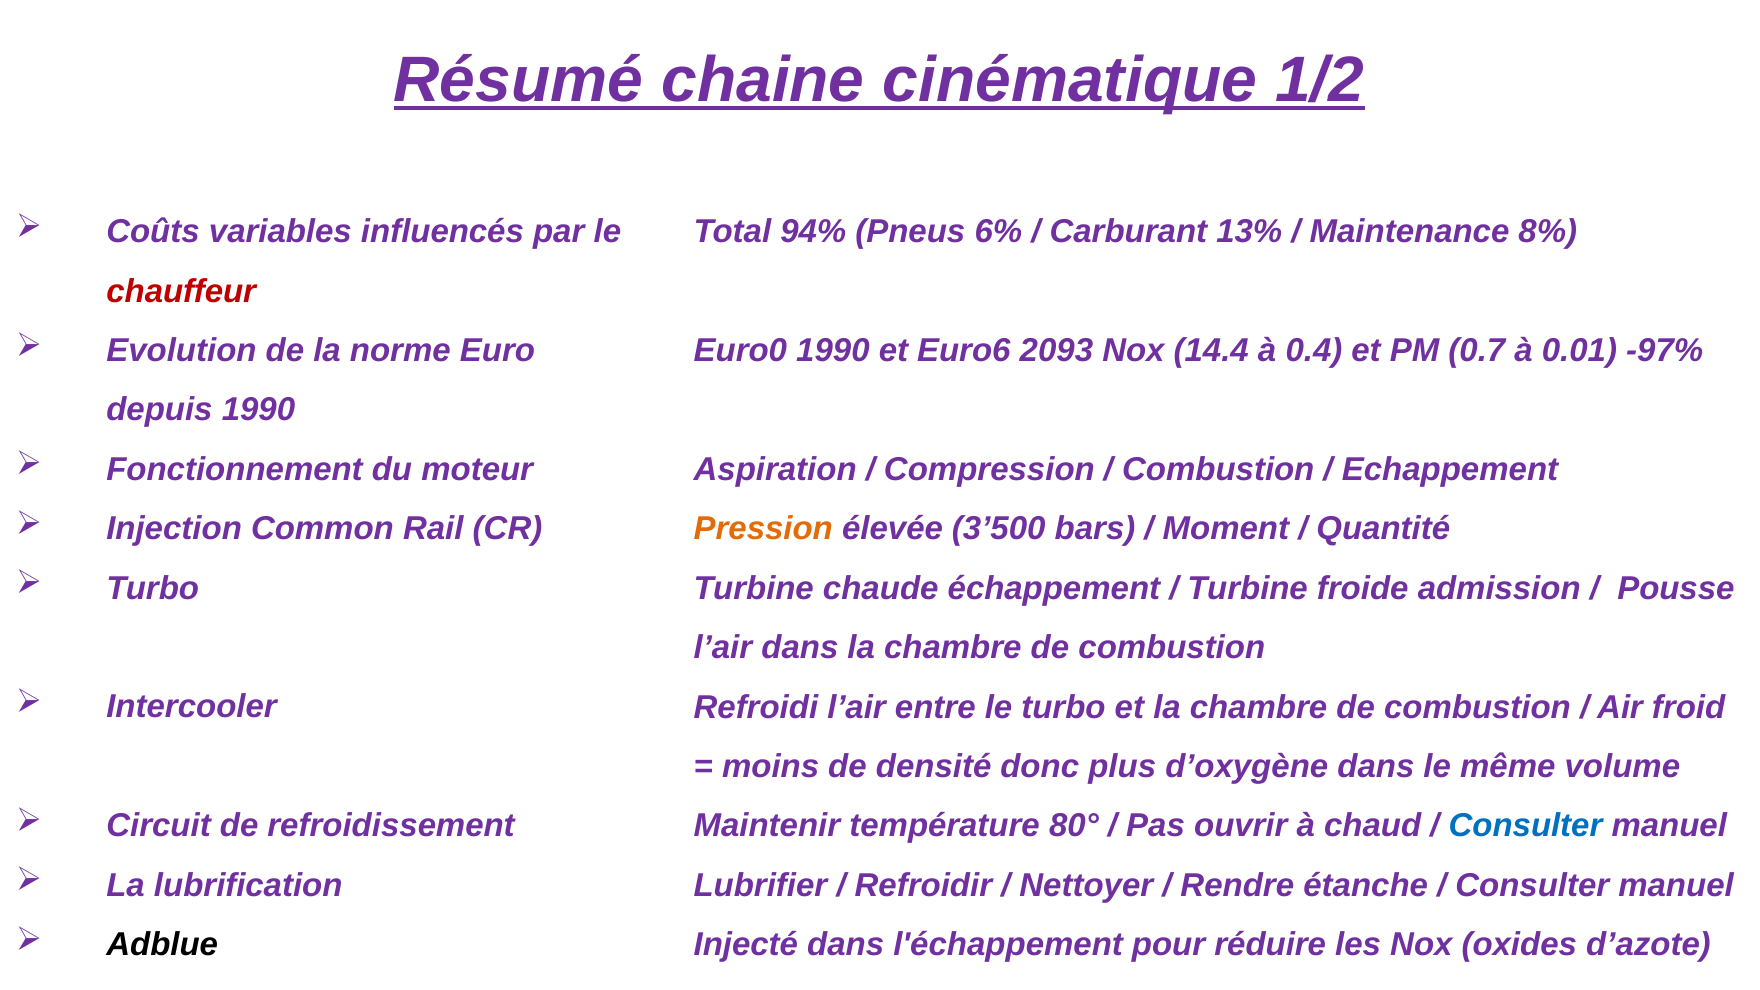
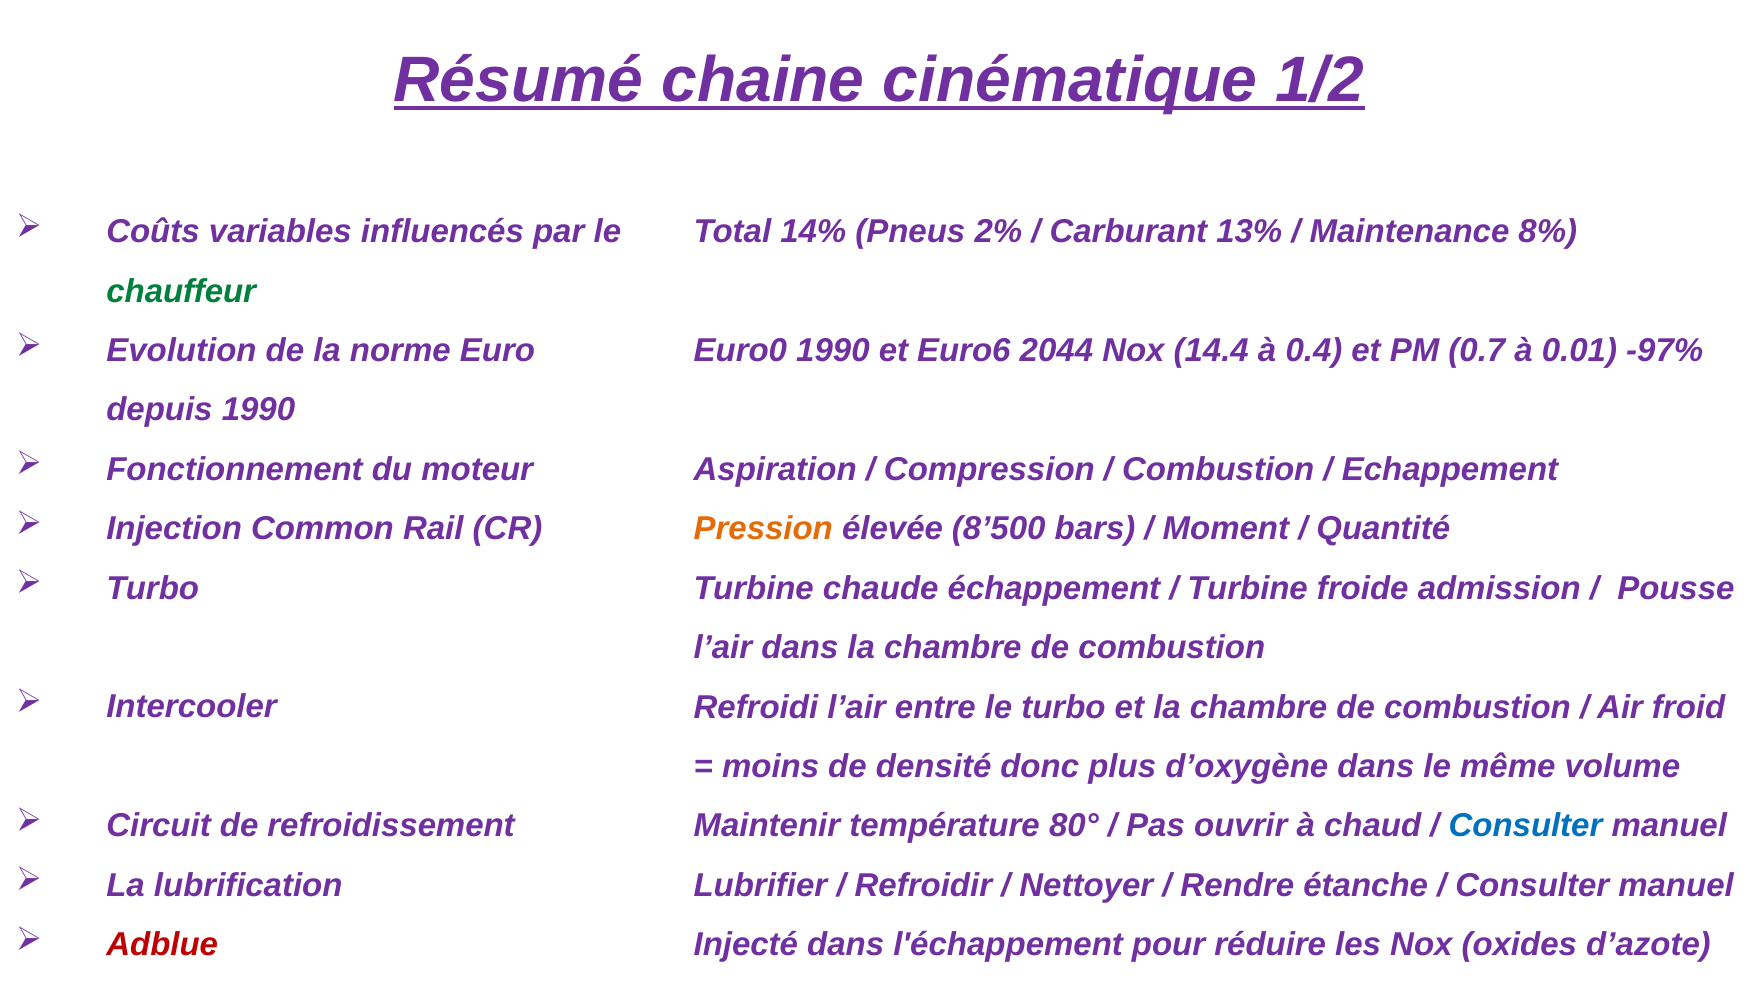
94%: 94% -> 14%
6%: 6% -> 2%
chauffeur colour: red -> green
2093: 2093 -> 2044
3’500: 3’500 -> 8’500
Adblue colour: black -> red
